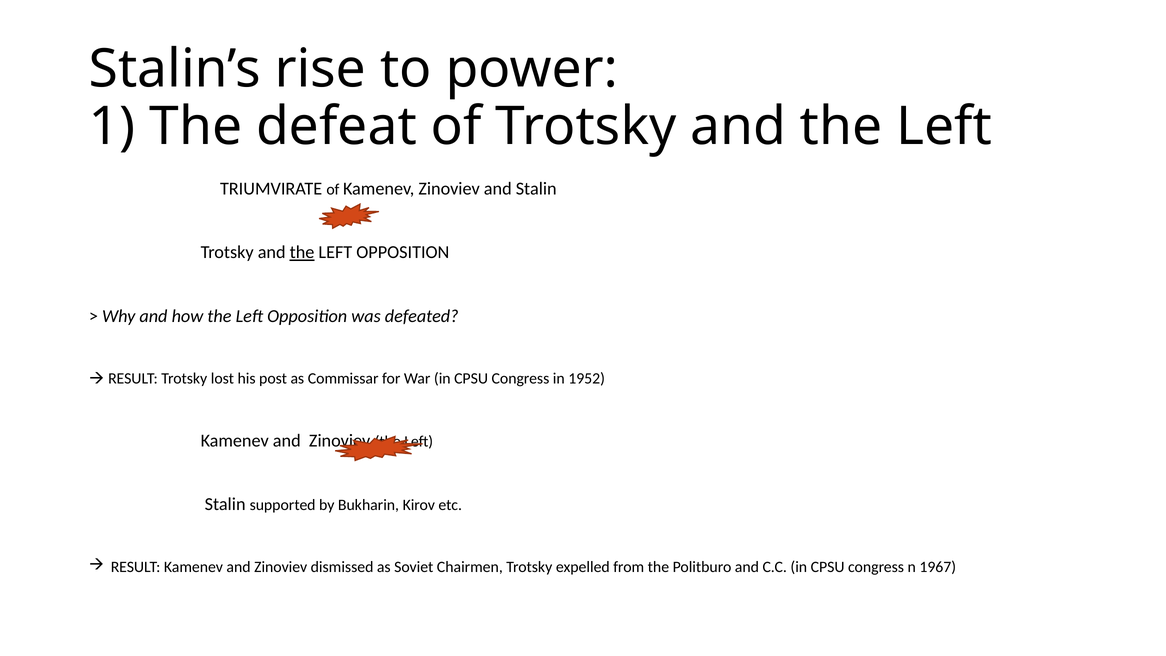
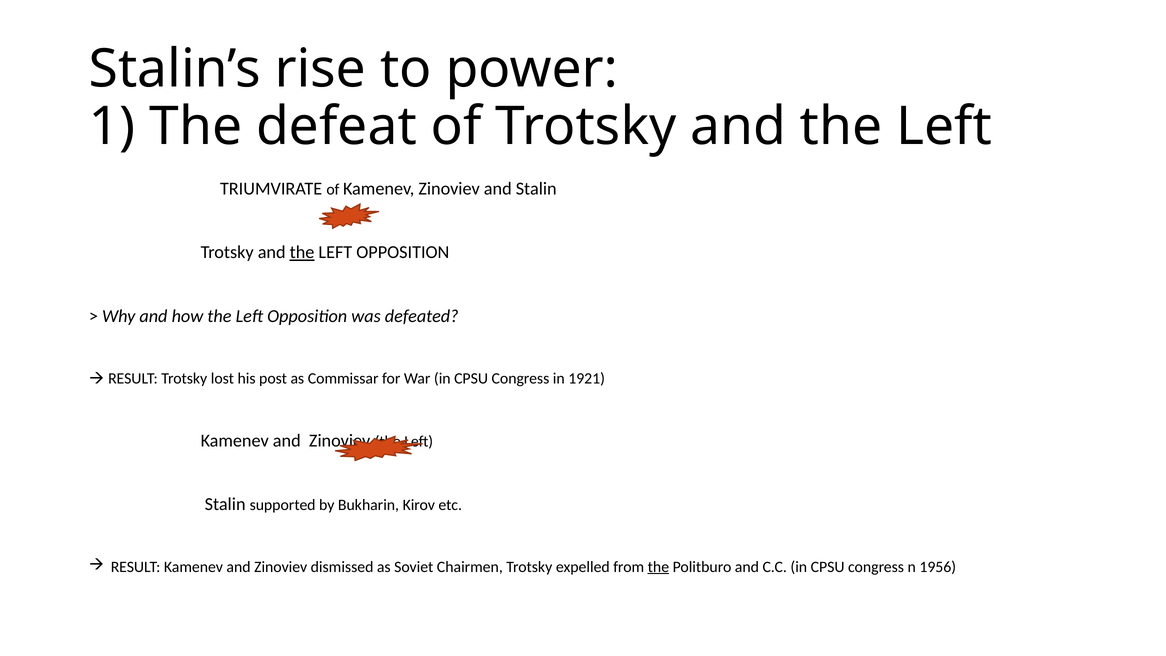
1952: 1952 -> 1921
the at (658, 567) underline: none -> present
1967: 1967 -> 1956
